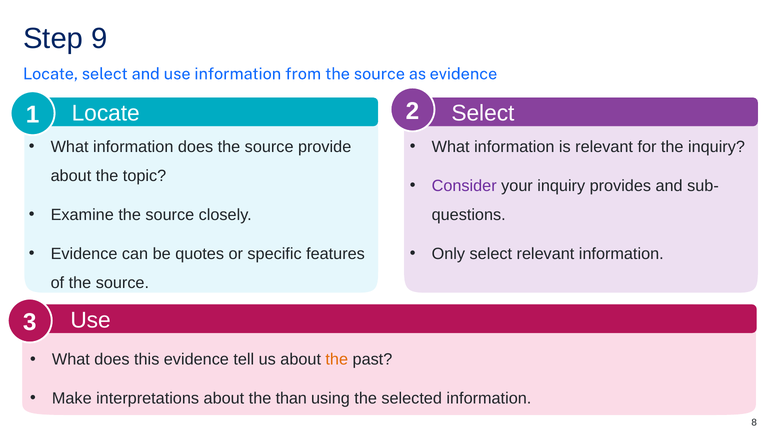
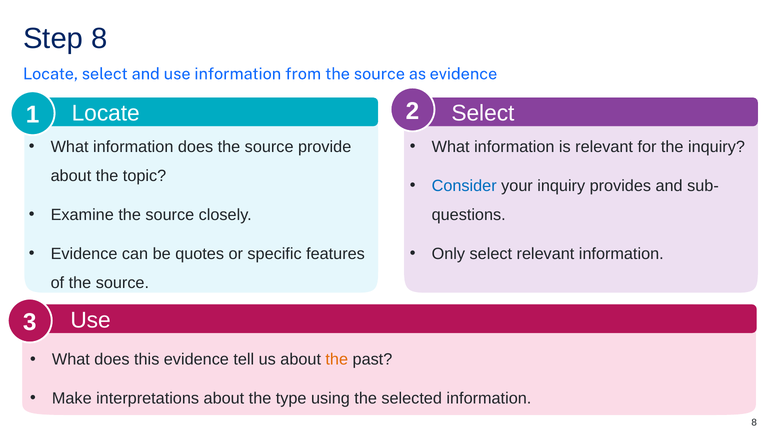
Step 9: 9 -> 8
Consider colour: purple -> blue
than: than -> type
